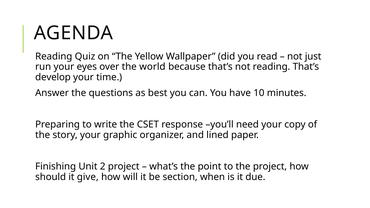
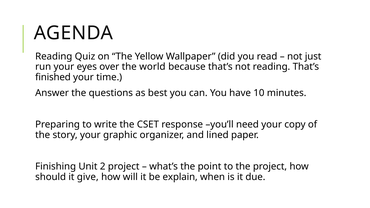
develop: develop -> finished
section: section -> explain
